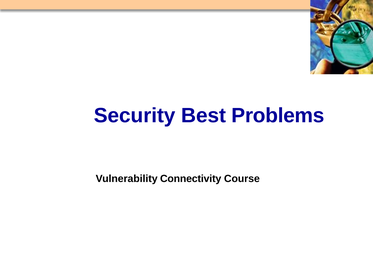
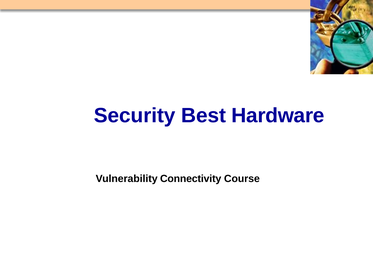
Problems: Problems -> Hardware
